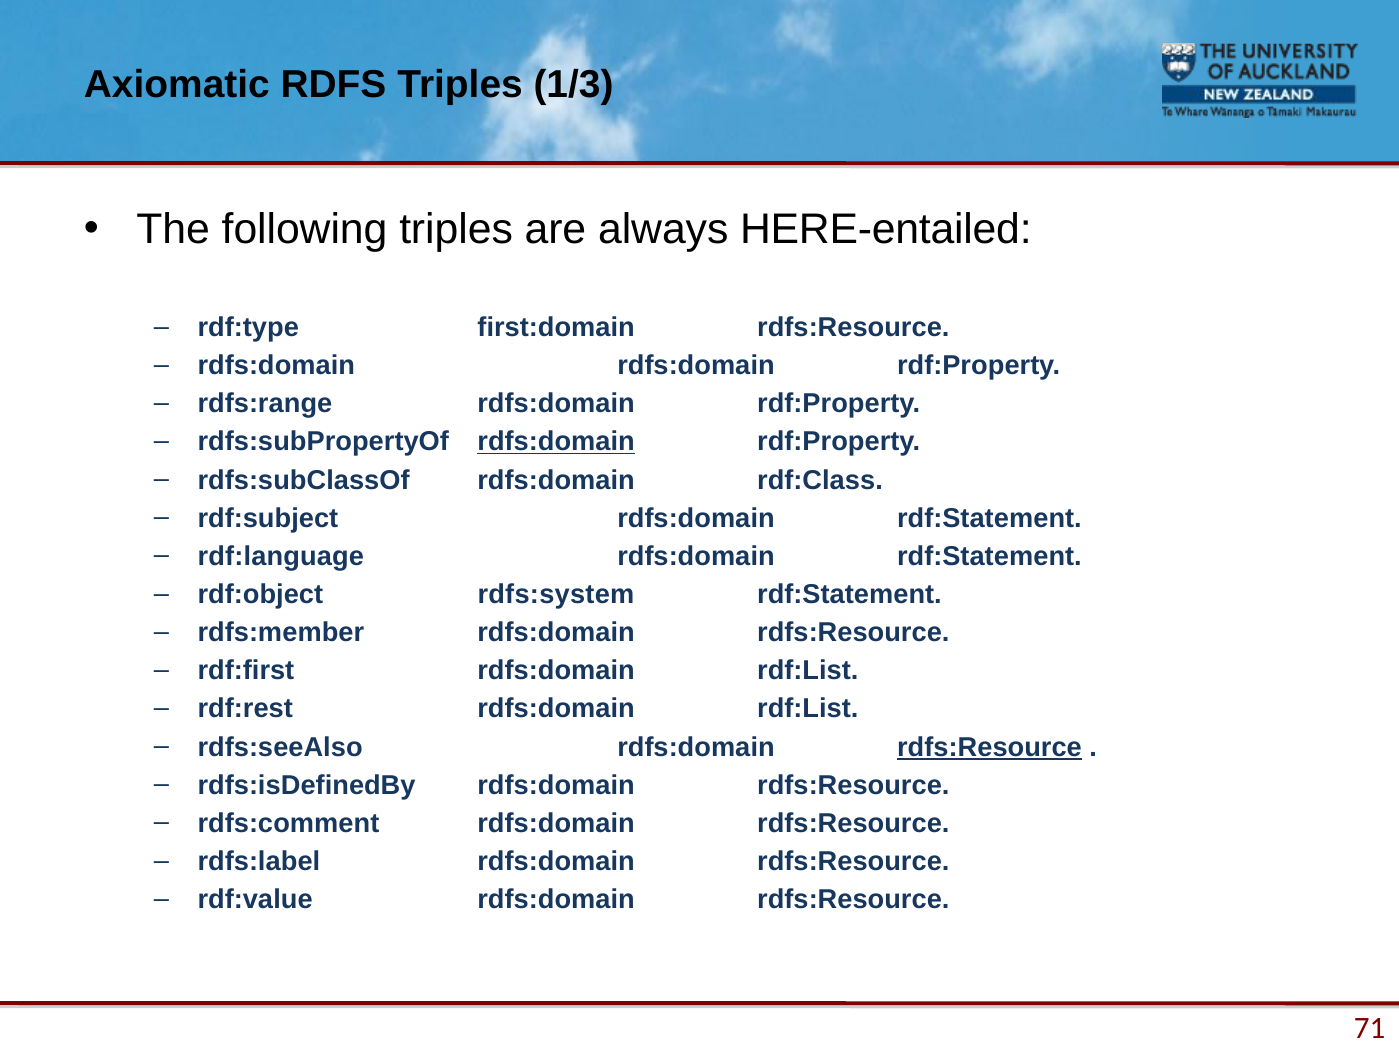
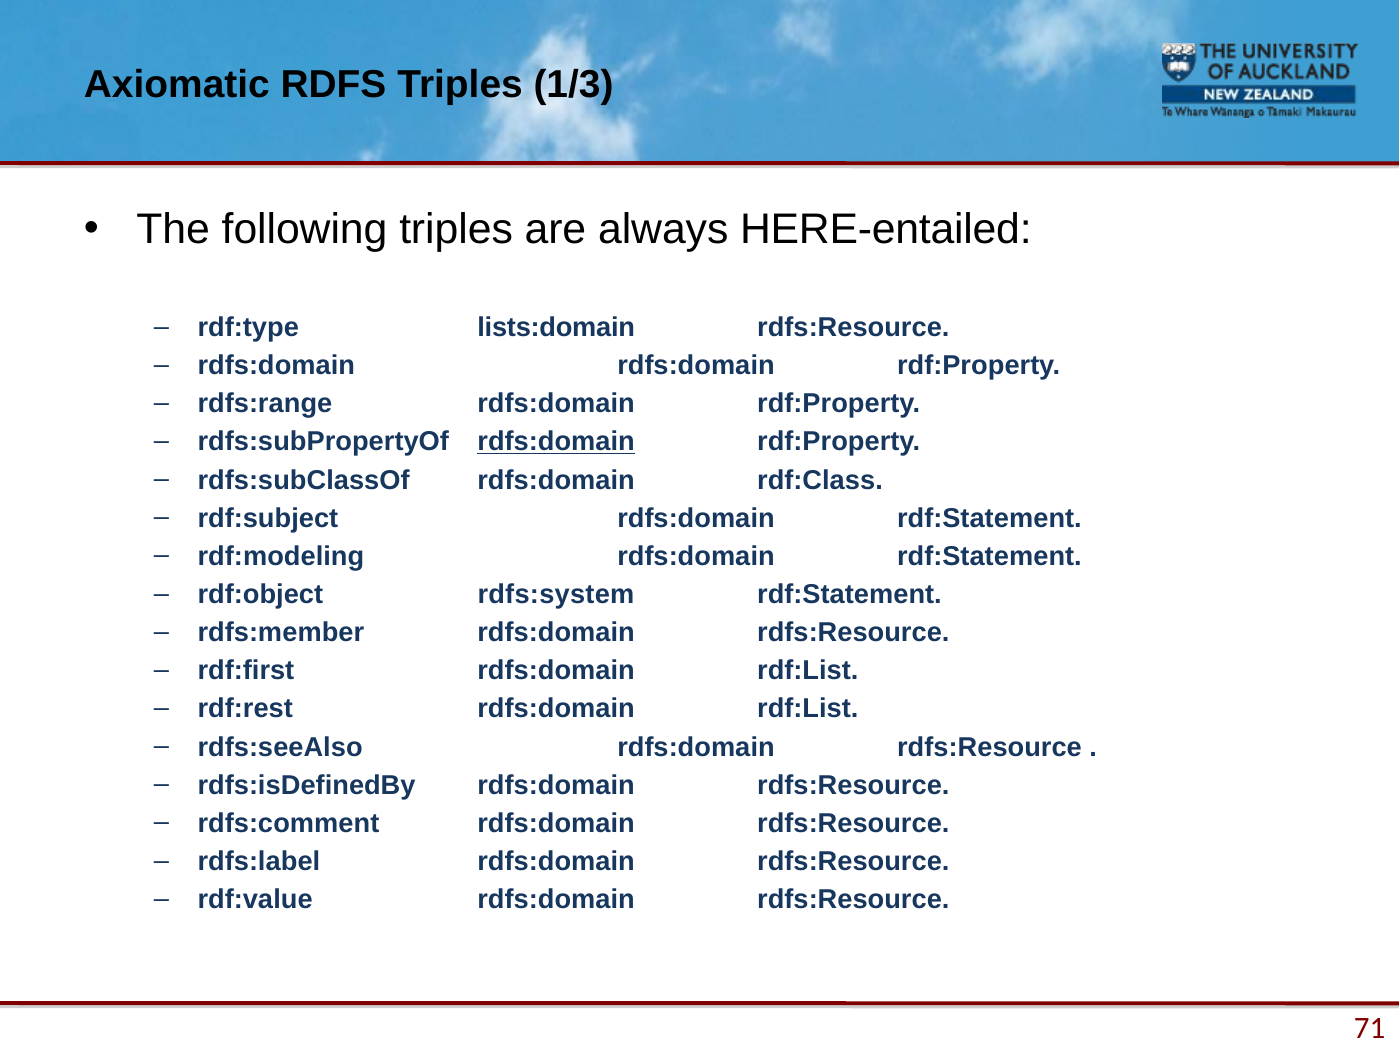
first:domain: first:domain -> lists:domain
rdf:language: rdf:language -> rdf:modeling
rdfs:Resource at (989, 747) underline: present -> none
